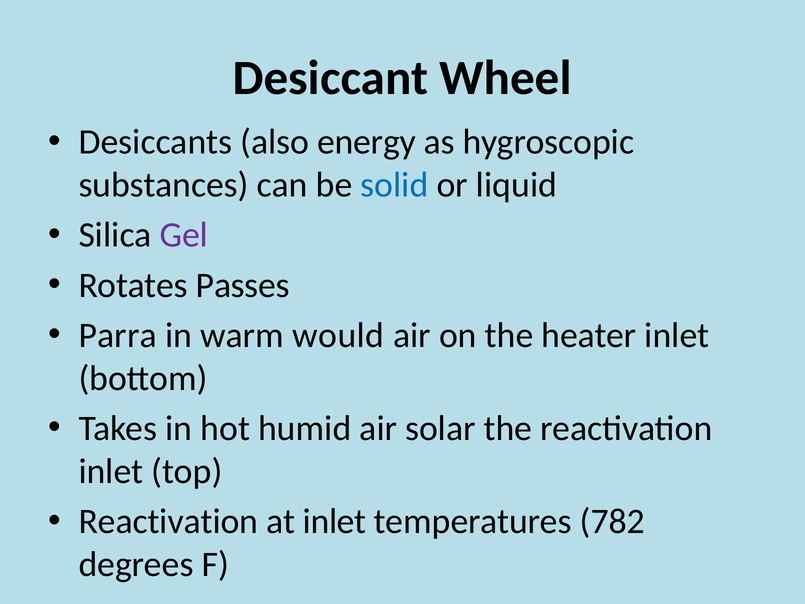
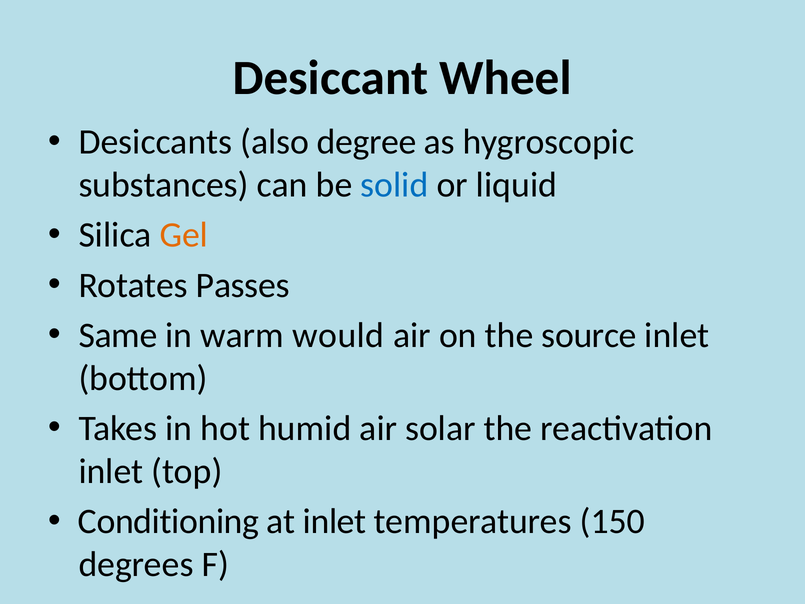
energy: energy -> degree
Gel colour: purple -> orange
Parra: Parra -> Same
heater: heater -> source
Reactivation at (168, 521): Reactivation -> Conditioning
782: 782 -> 150
